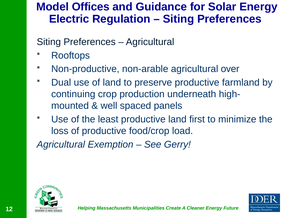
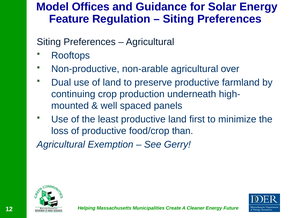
Electric: Electric -> Feature
load: load -> than
